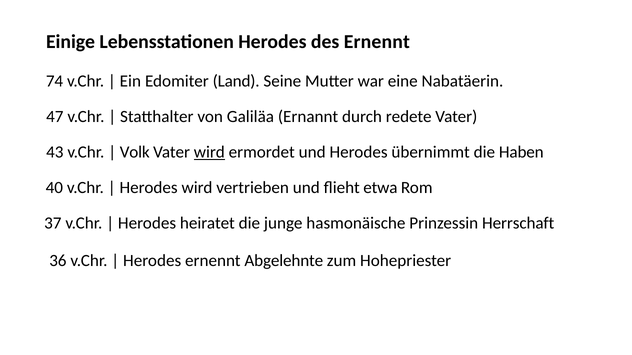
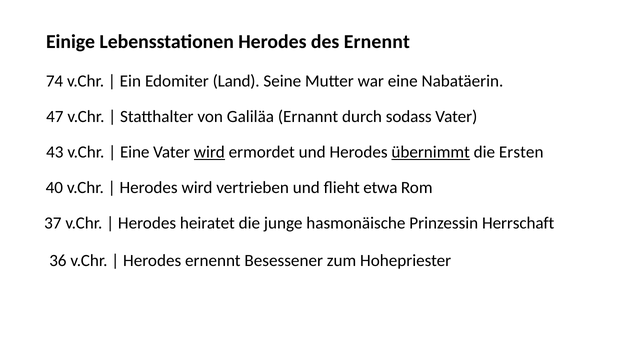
redete: redete -> sodass
Volk at (135, 152): Volk -> Eine
übernimmt underline: none -> present
Haben: Haben -> Ersten
Abgelehnte: Abgelehnte -> Besessener
